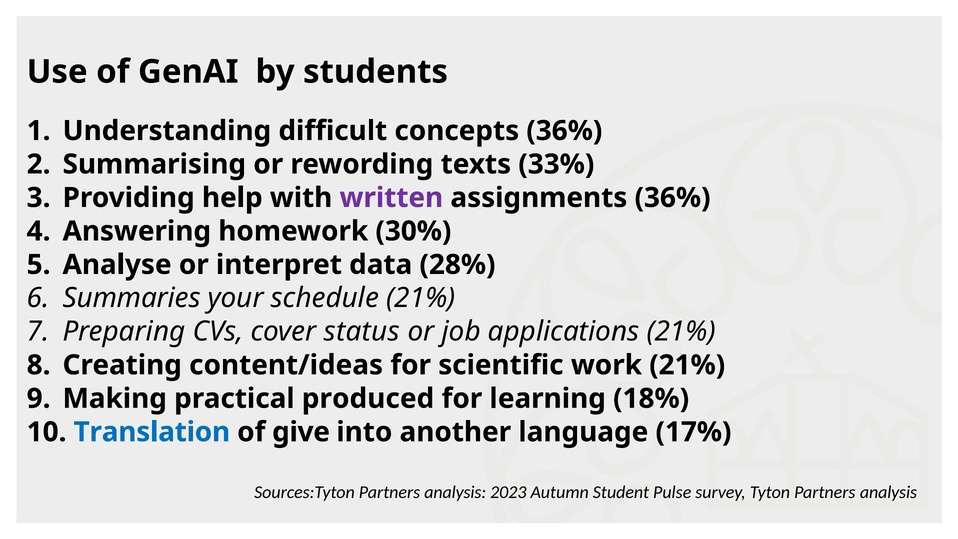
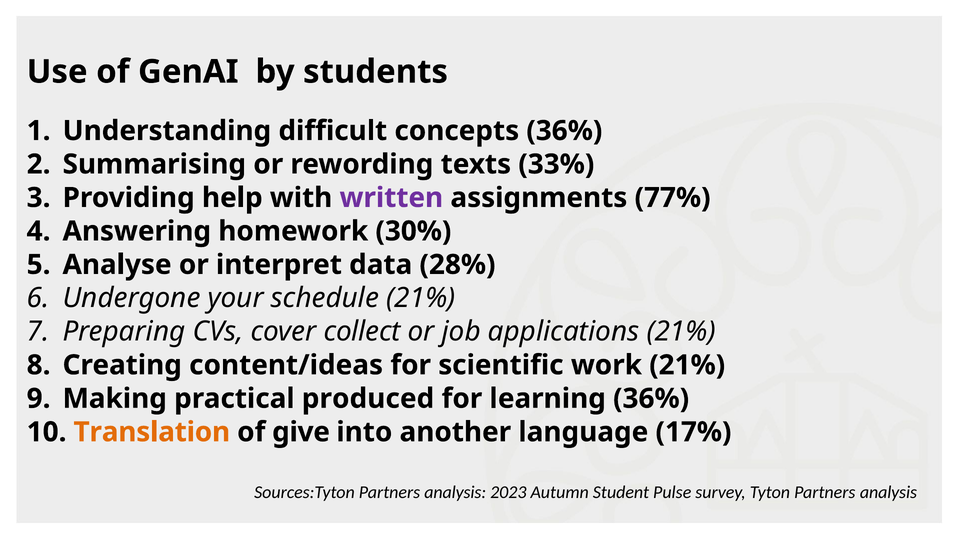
assignments 36%: 36% -> 77%
Summaries: Summaries -> Undergone
status: status -> collect
learning 18%: 18% -> 36%
Translation colour: blue -> orange
